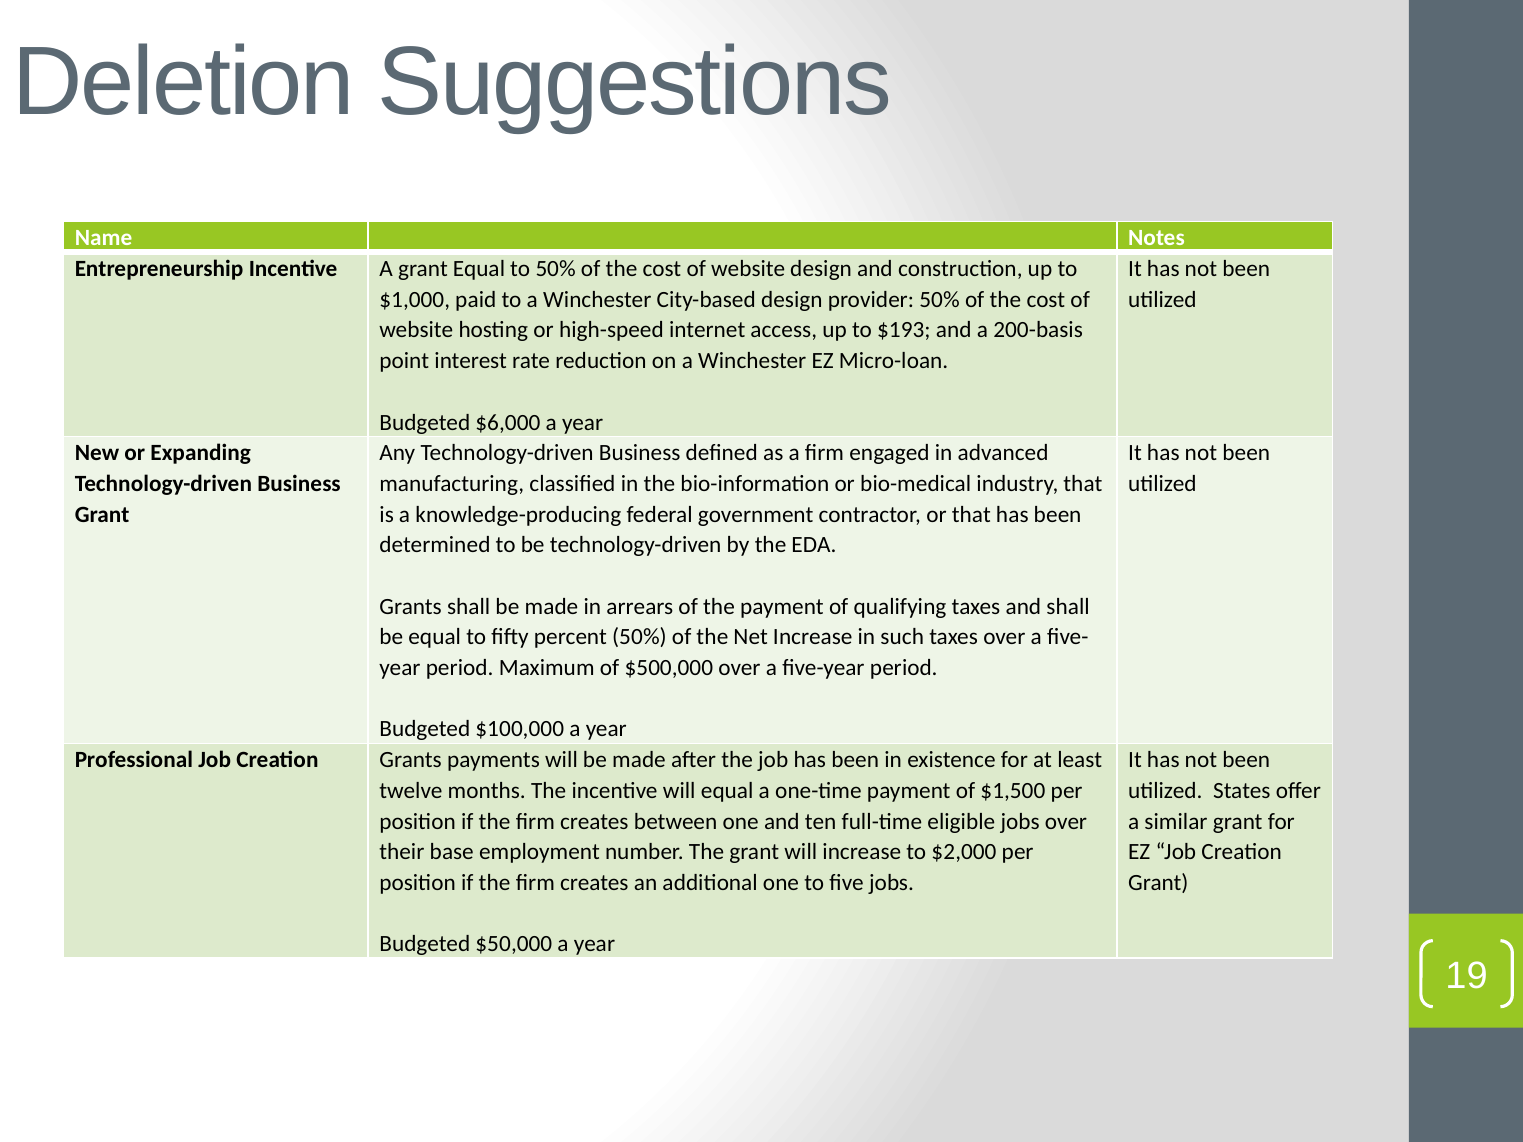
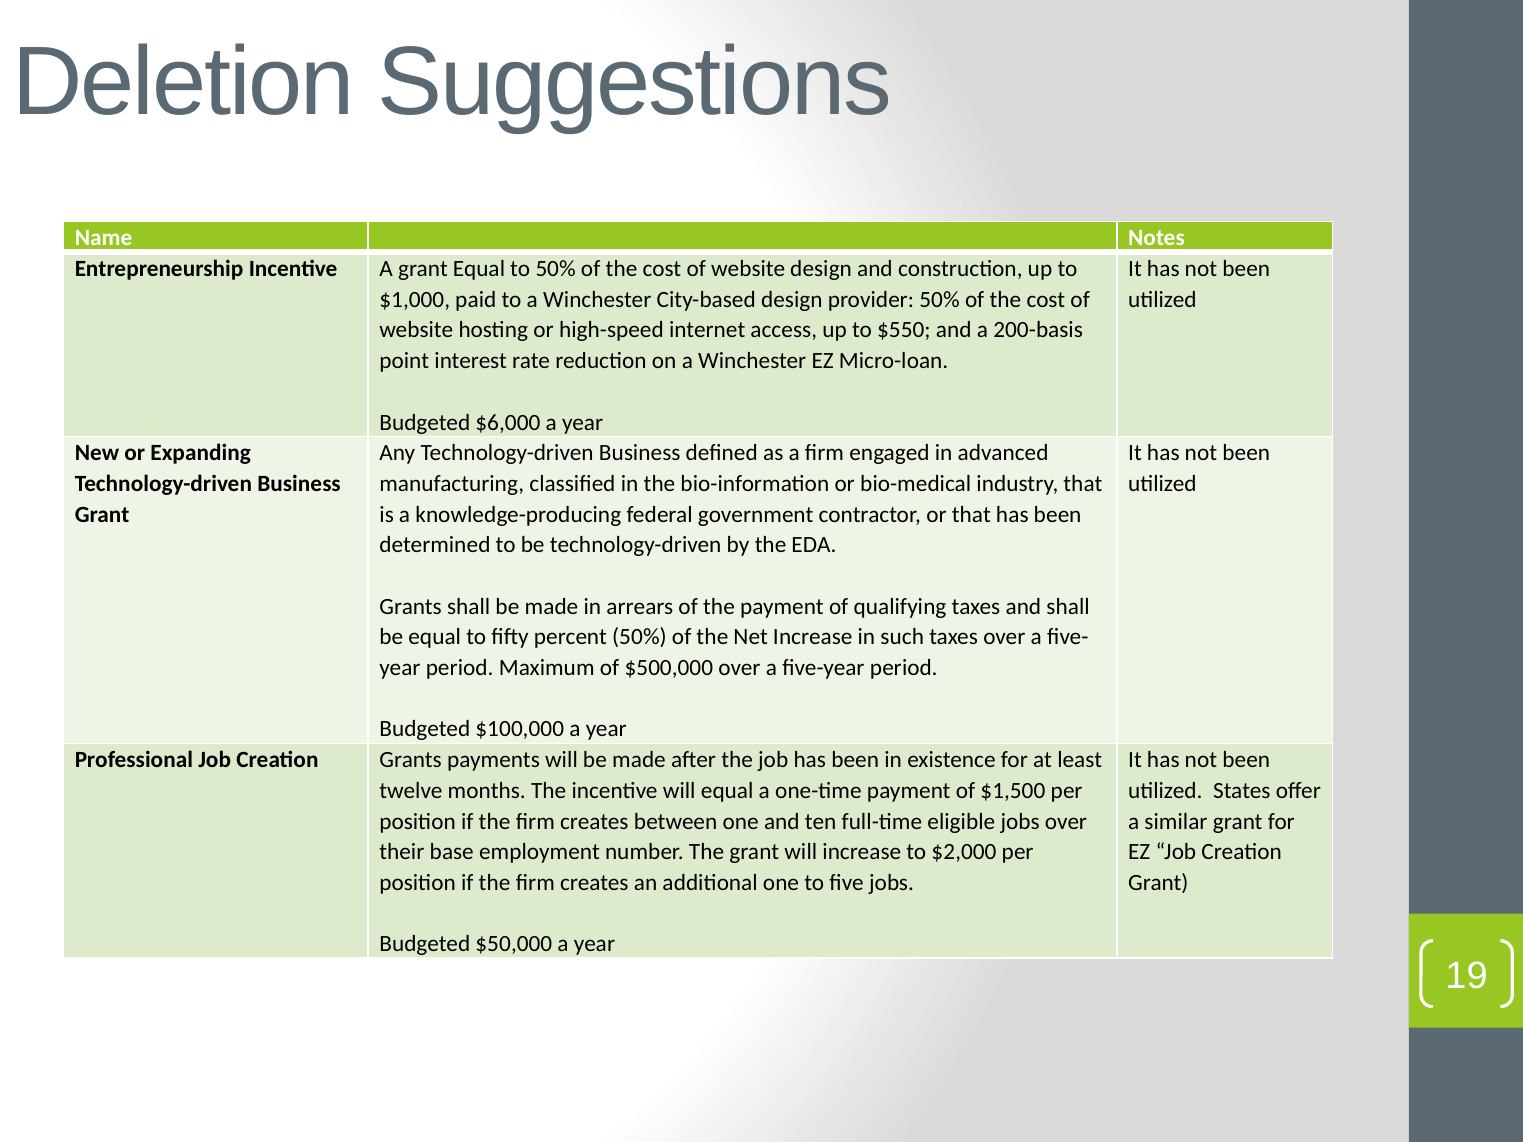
$193: $193 -> $550
